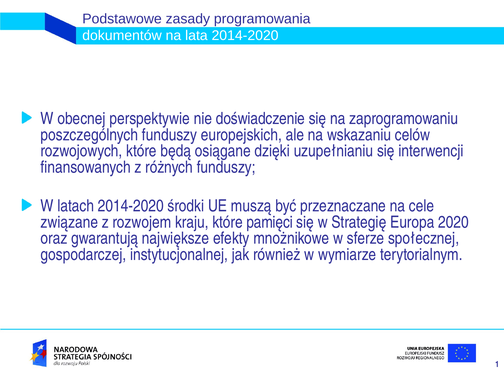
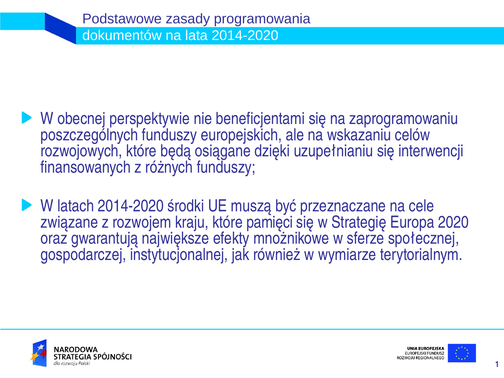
doświadczenie: doświadczenie -> beneficjentami
